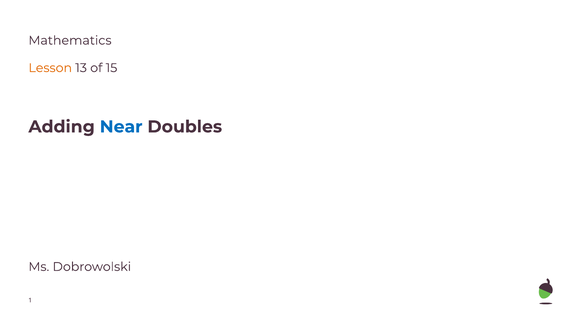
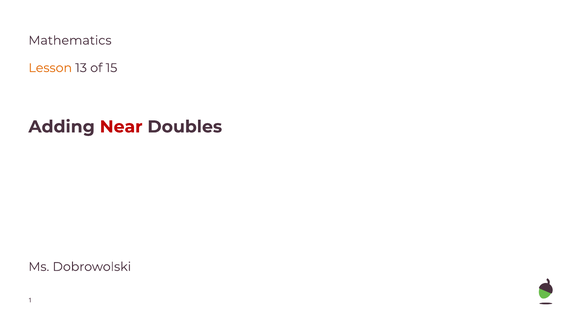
Near colour: blue -> red
